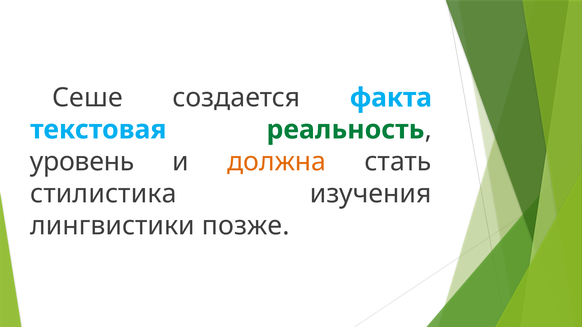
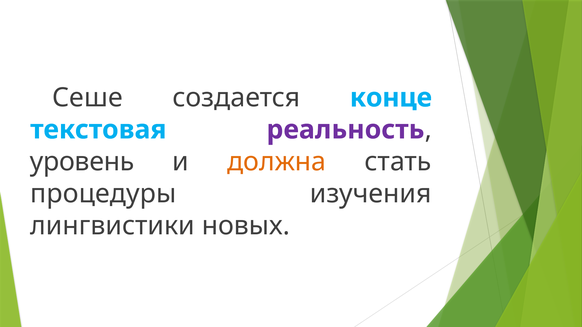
факта: факта -> конце
реальность colour: green -> purple
стилистика: стилистика -> процедуры
позже: позже -> новых
